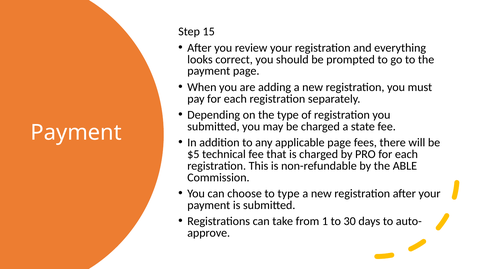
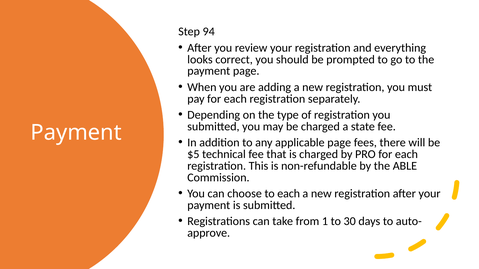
15: 15 -> 94
to type: type -> each
